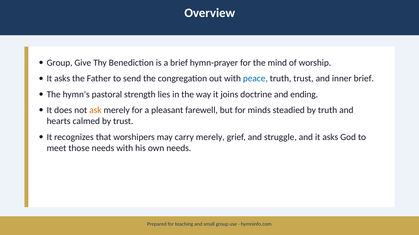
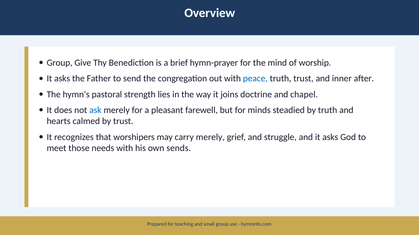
inner brief: brief -> after
ending: ending -> chapel
ask colour: orange -> blue
own needs: needs -> sends
